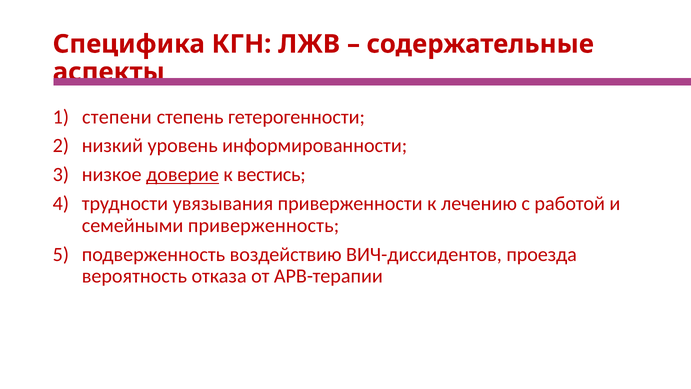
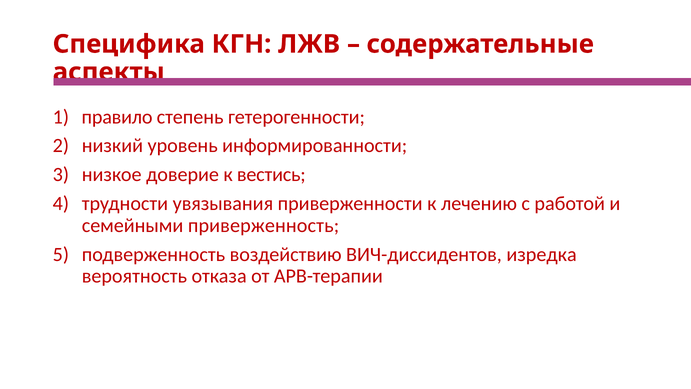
степени: степени -> правило
доверие underline: present -> none
проезда: проезда -> изредка
